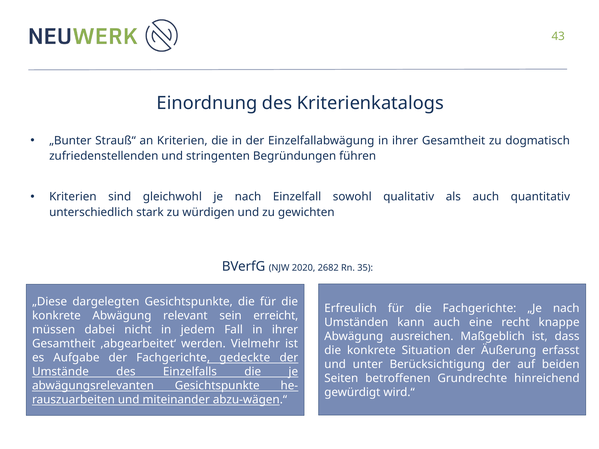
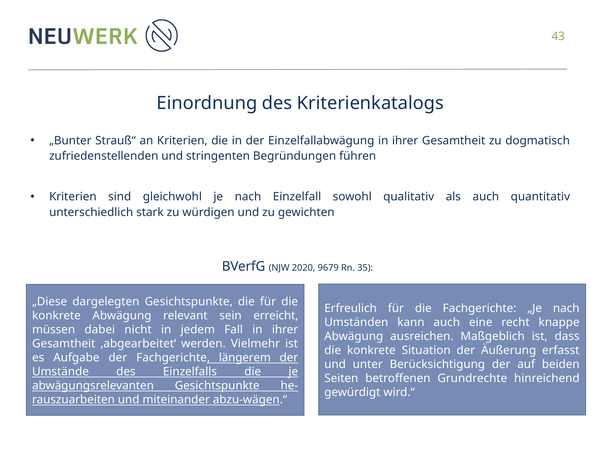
2682: 2682 -> 9679
gedeckte: gedeckte -> längerem
